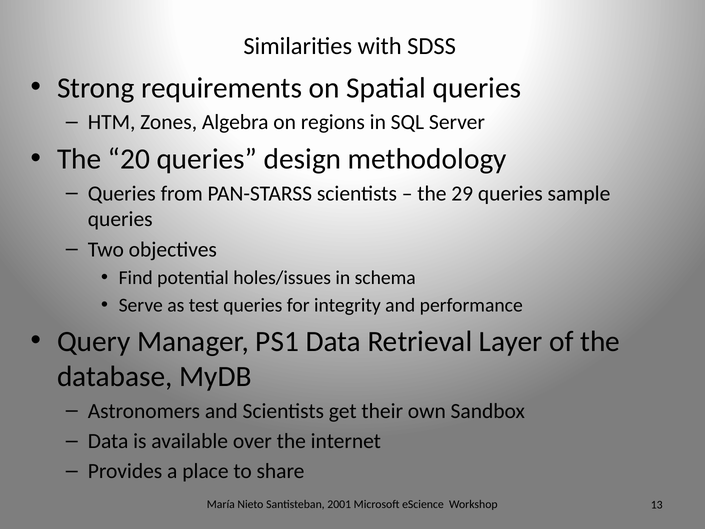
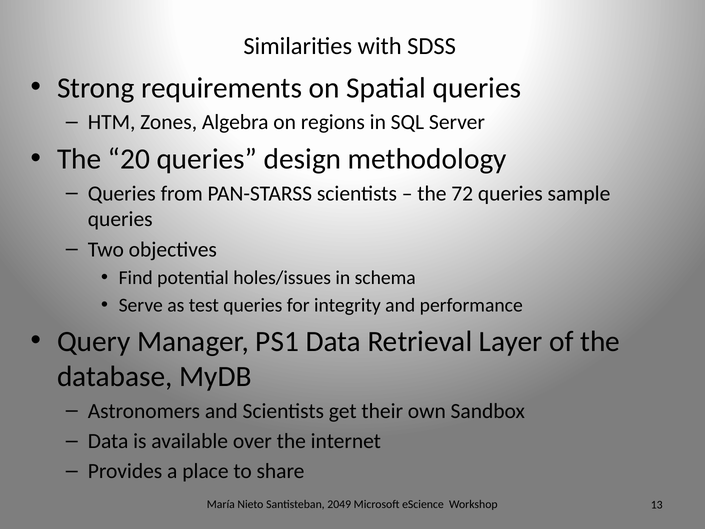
29: 29 -> 72
2001: 2001 -> 2049
